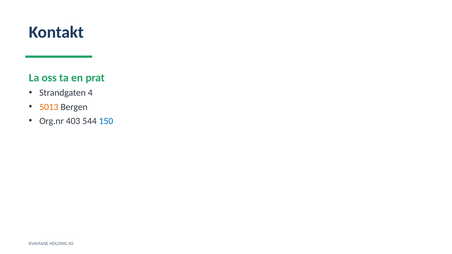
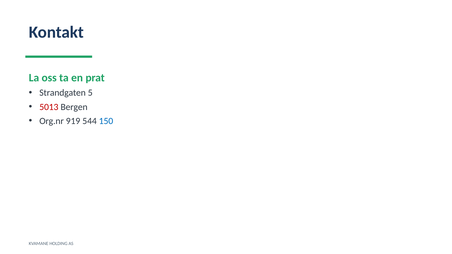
4: 4 -> 5
5013 colour: orange -> red
403: 403 -> 919
